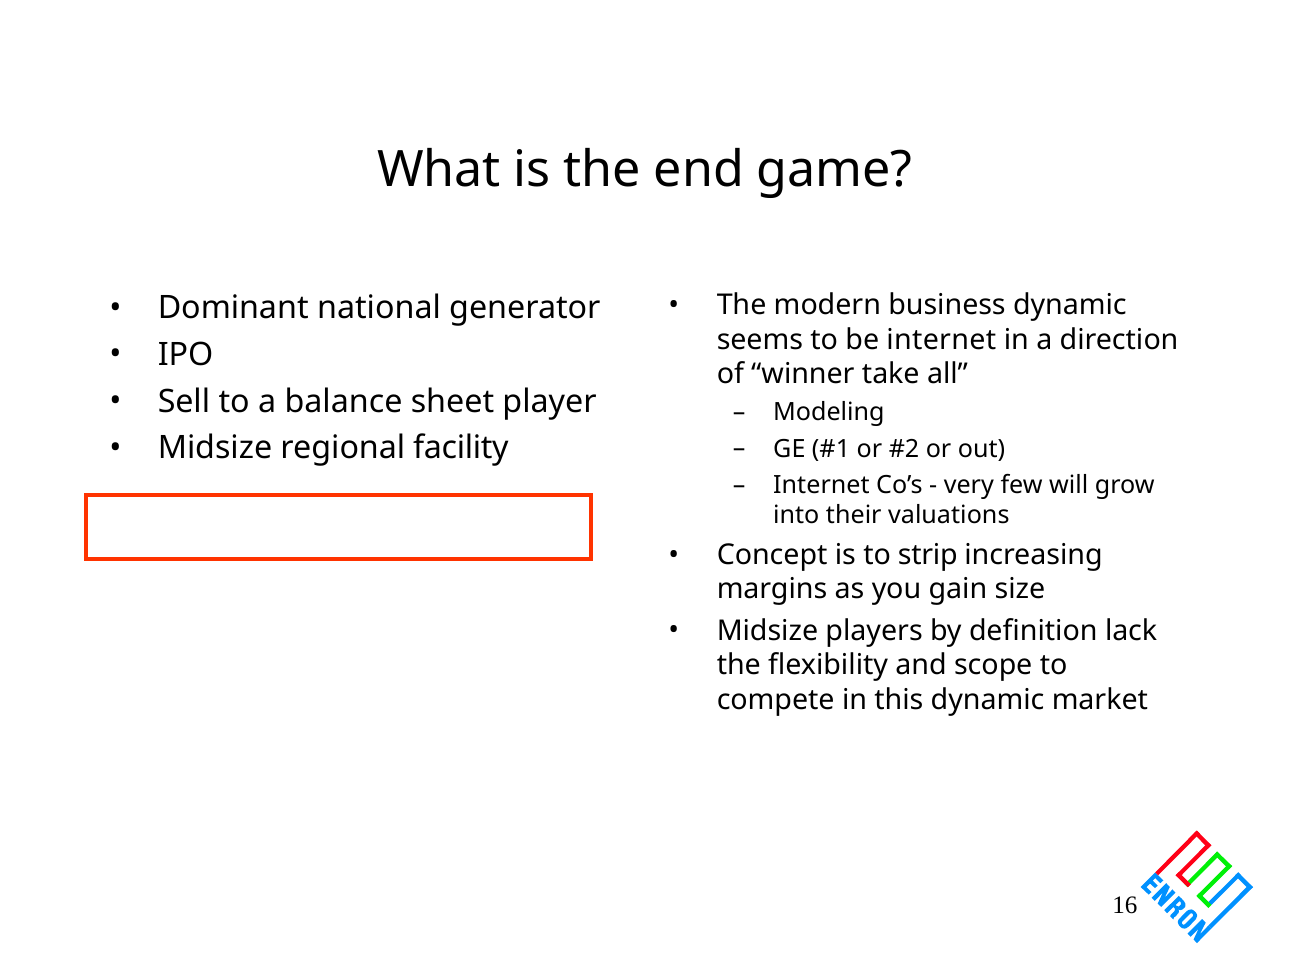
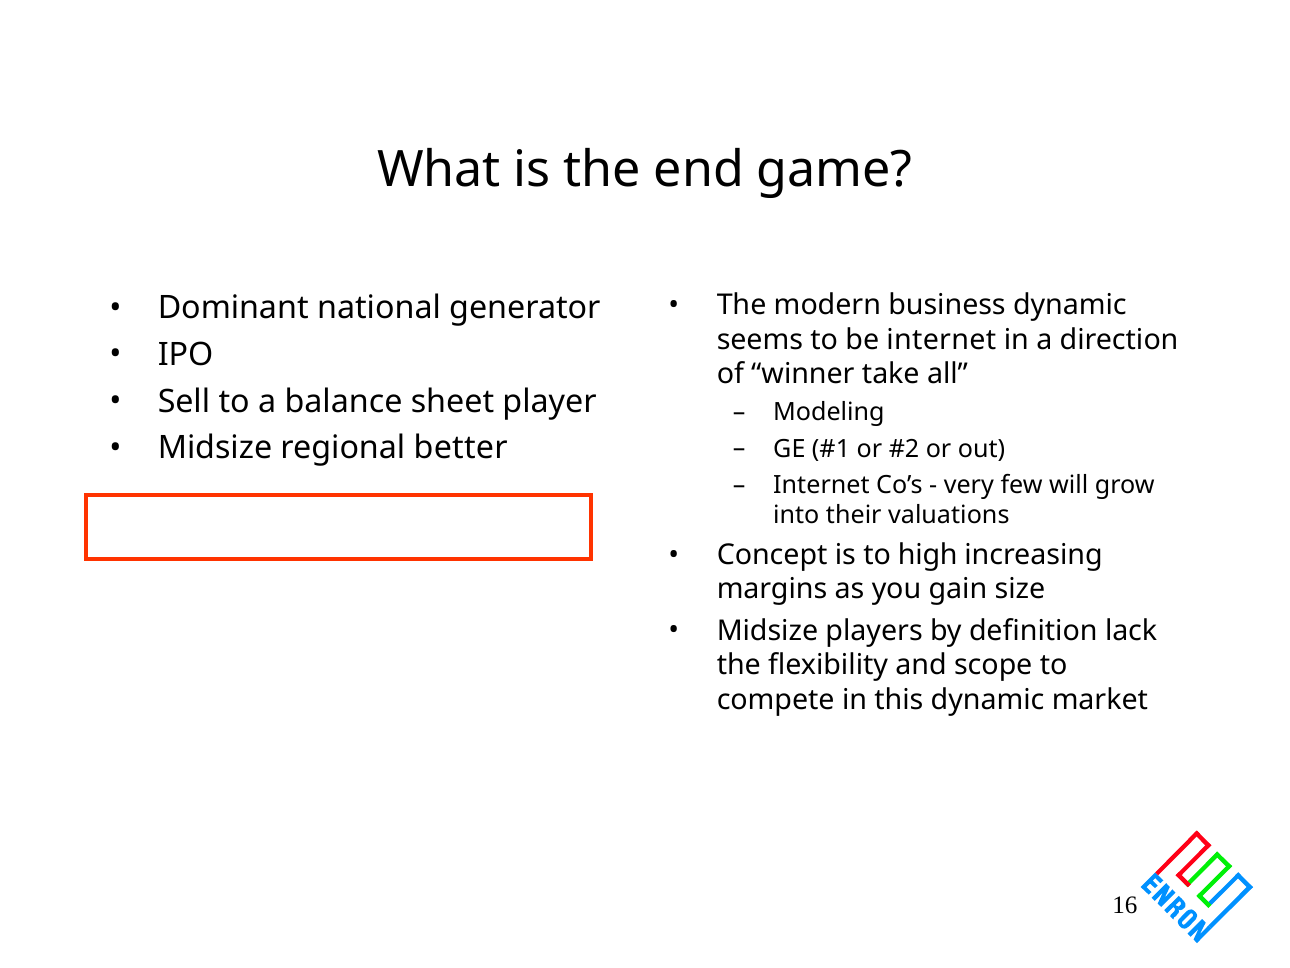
facility: facility -> better
strip: strip -> high
